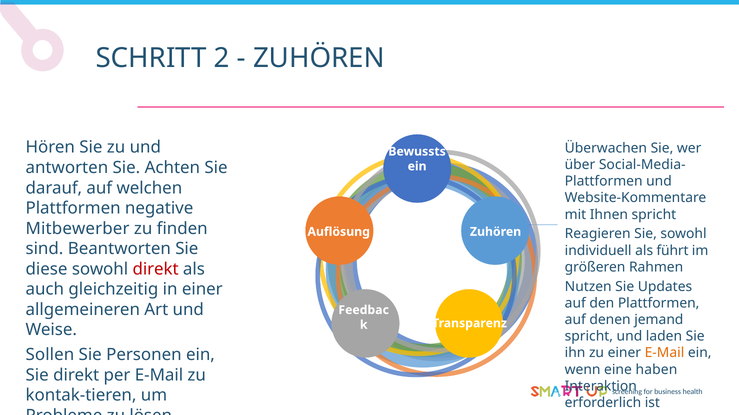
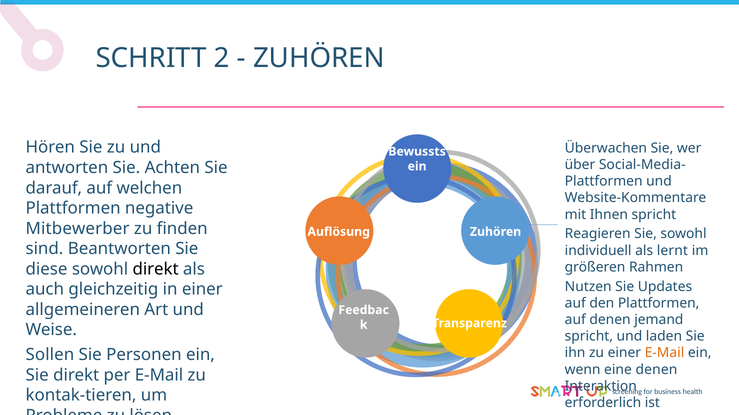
führt: führt -> lernt
direkt at (156, 270) colour: red -> black
eine haben: haben -> denen
